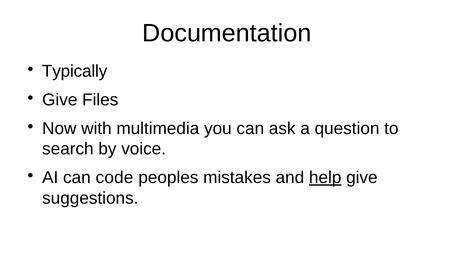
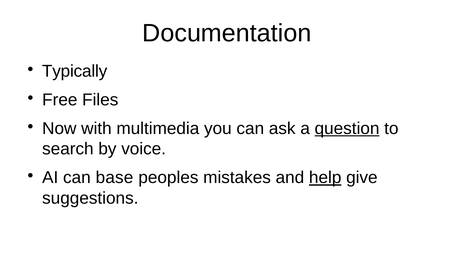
Give at (60, 100): Give -> Free
question underline: none -> present
code: code -> base
